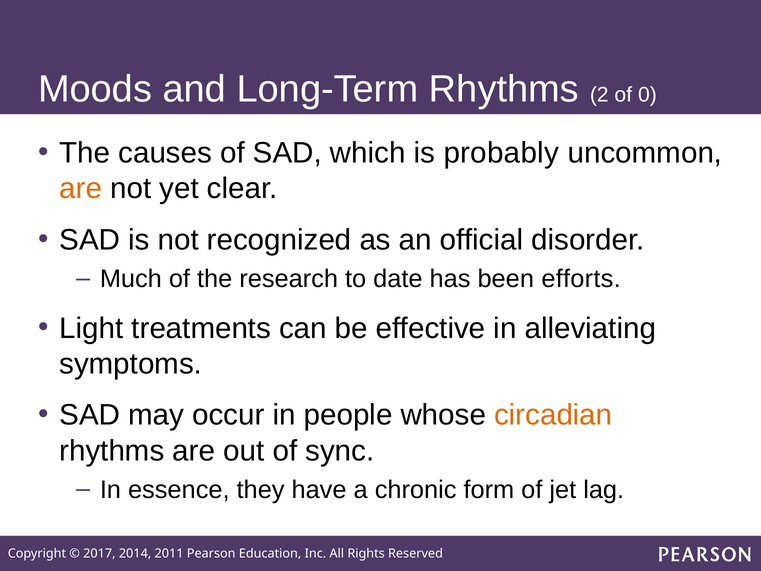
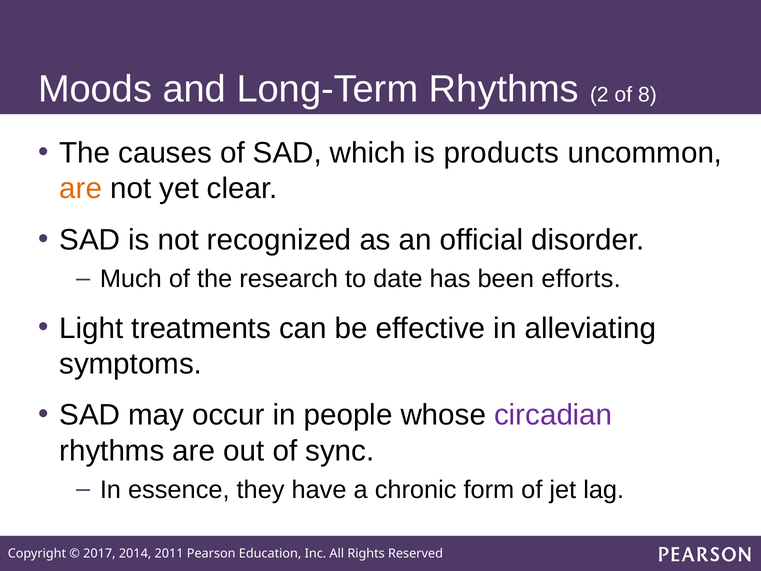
0: 0 -> 8
probably: probably -> products
circadian colour: orange -> purple
